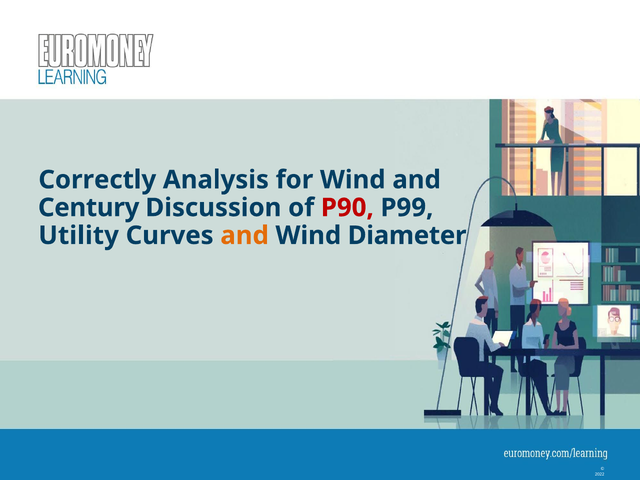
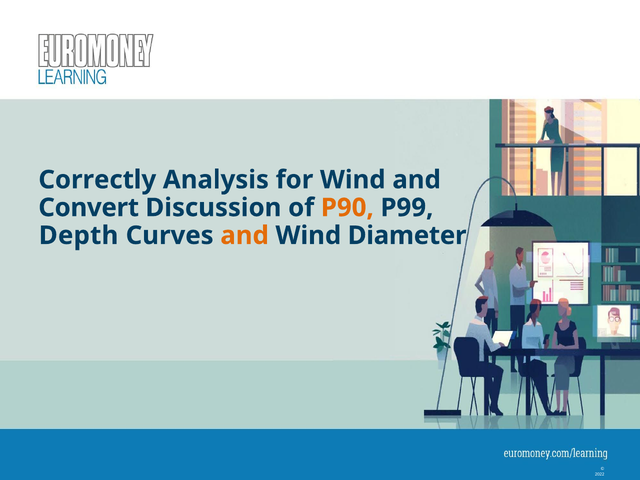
Century: Century -> Convert
P90 colour: red -> orange
Utility: Utility -> Depth
